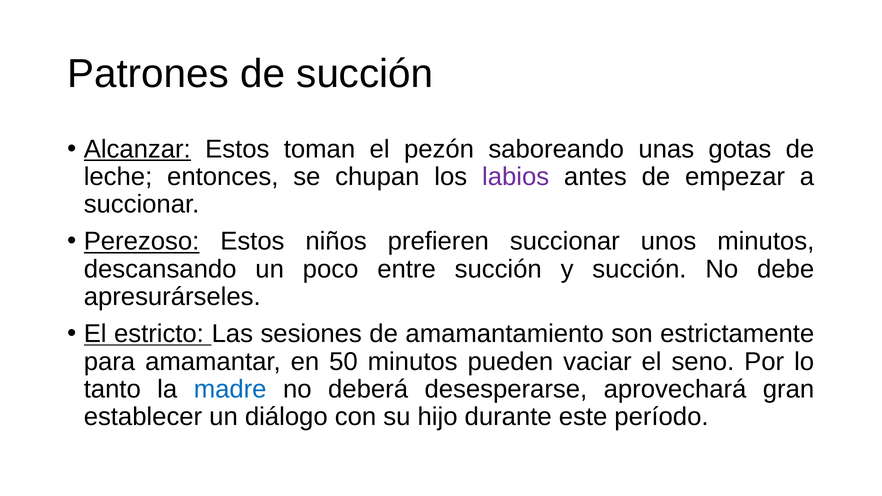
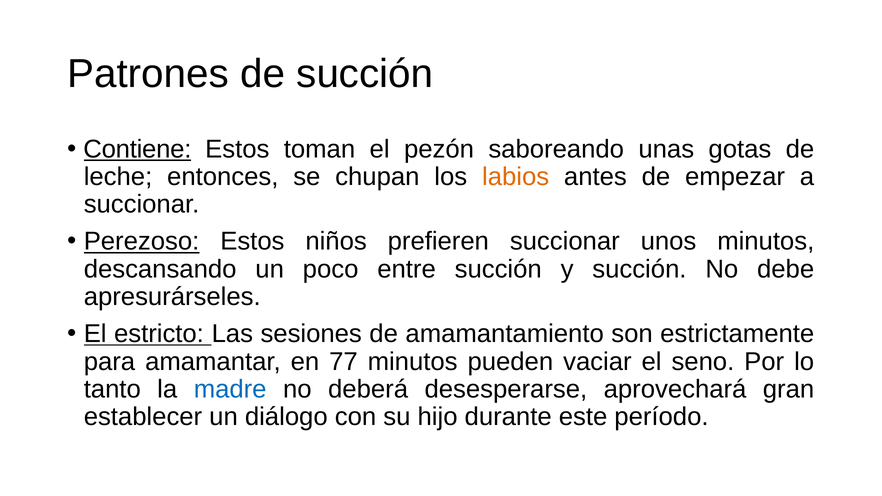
Alcanzar: Alcanzar -> Contiene
labios colour: purple -> orange
50: 50 -> 77
